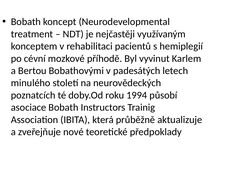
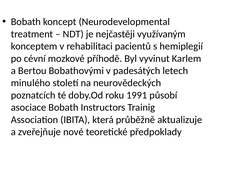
1994: 1994 -> 1991
